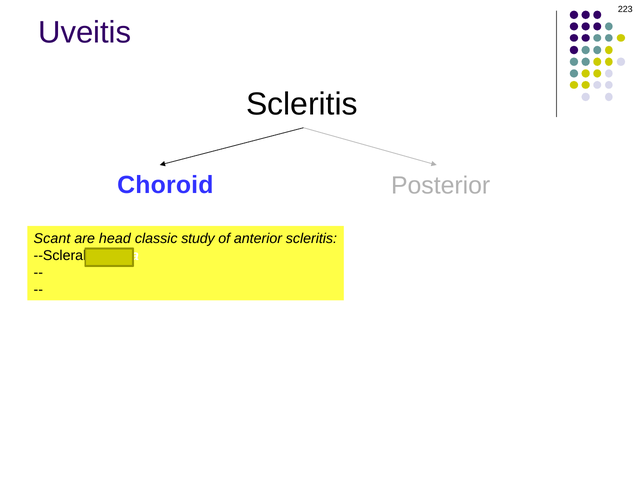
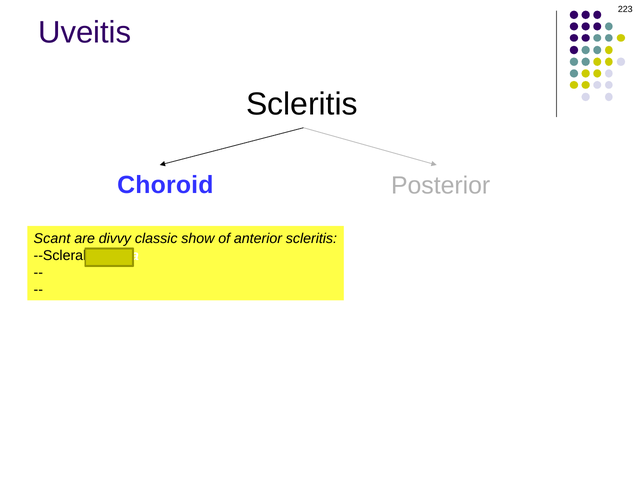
head: head -> divvy
study: study -> show
